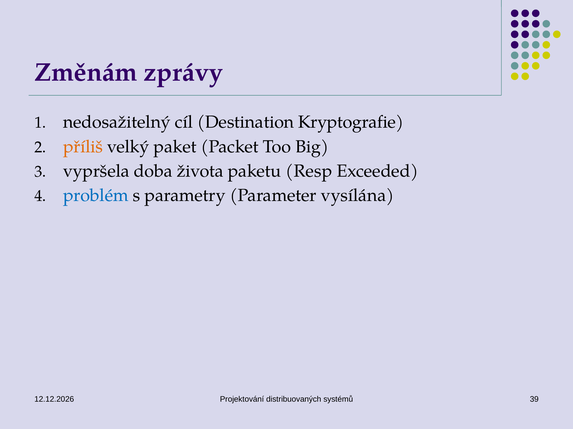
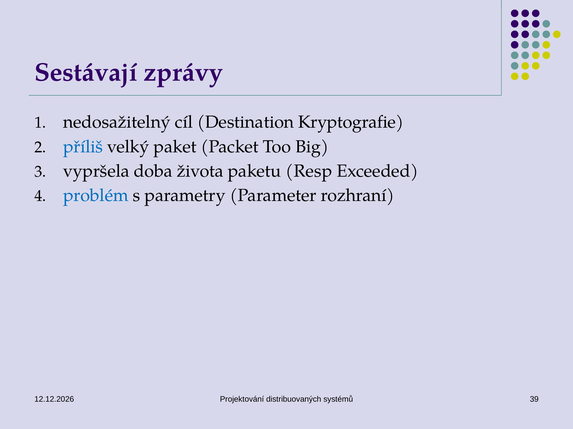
Změnám: Změnám -> Sestávají
příliš colour: orange -> blue
vysílána: vysílána -> rozhraní
